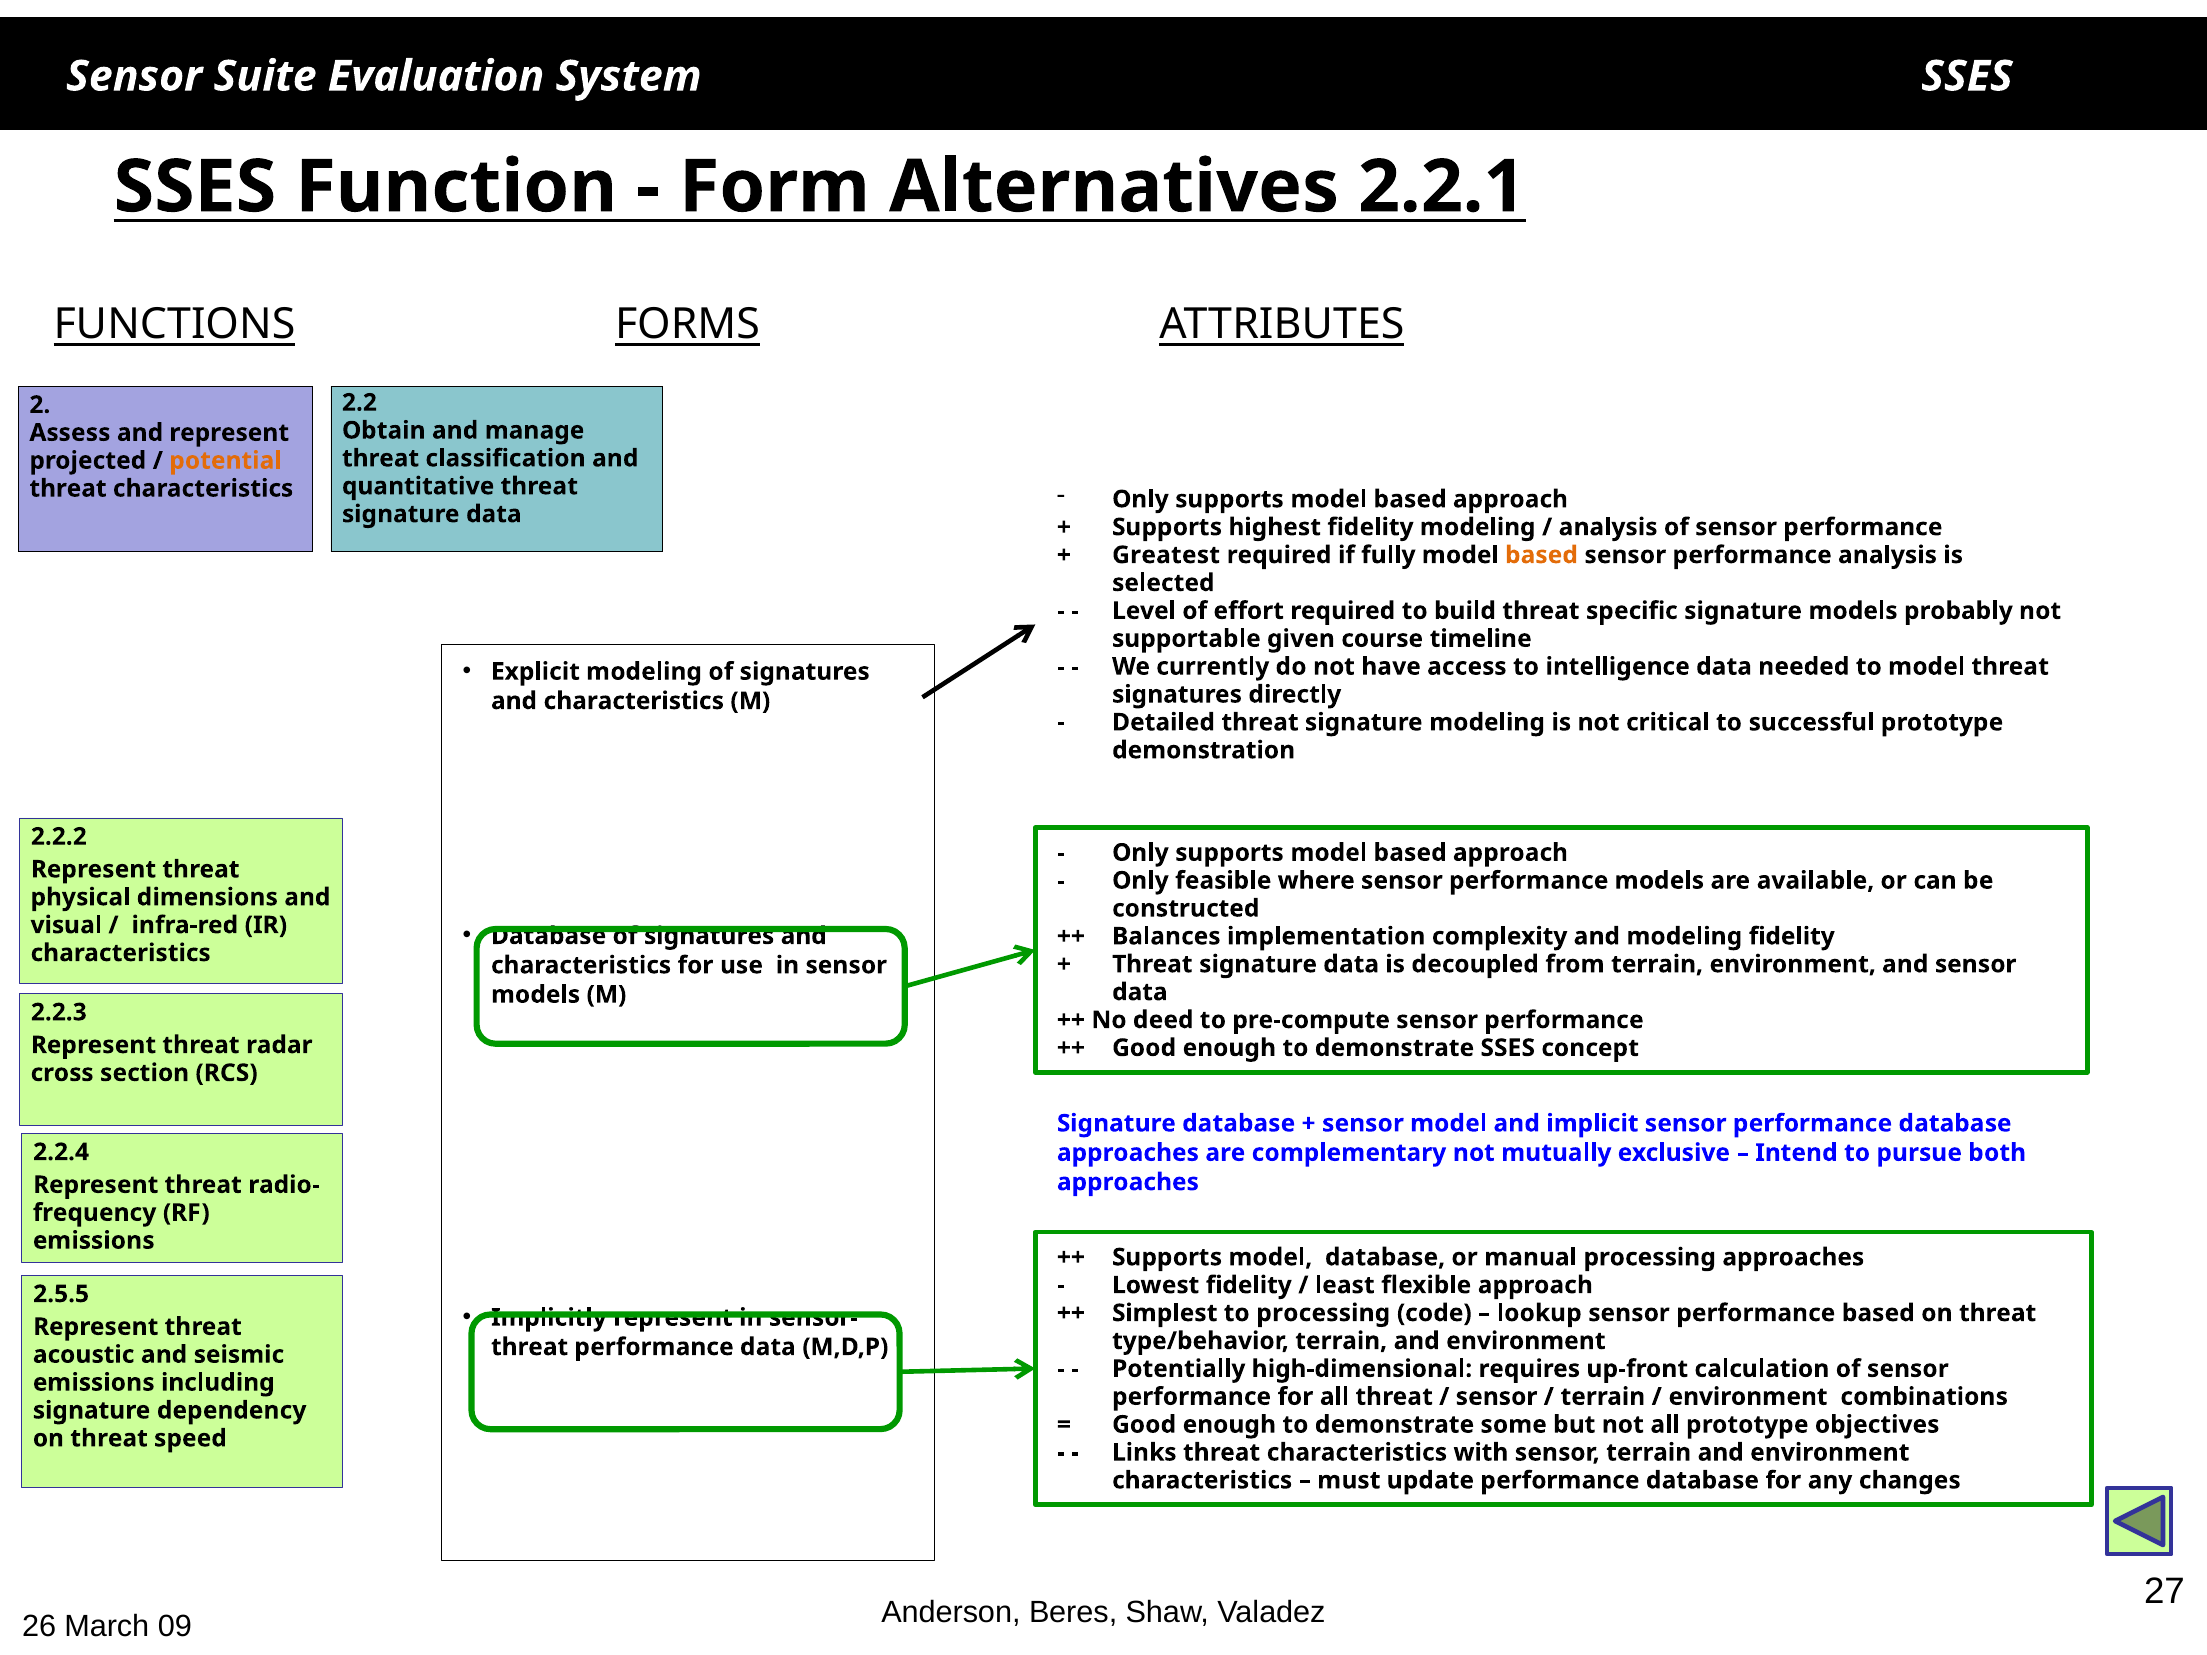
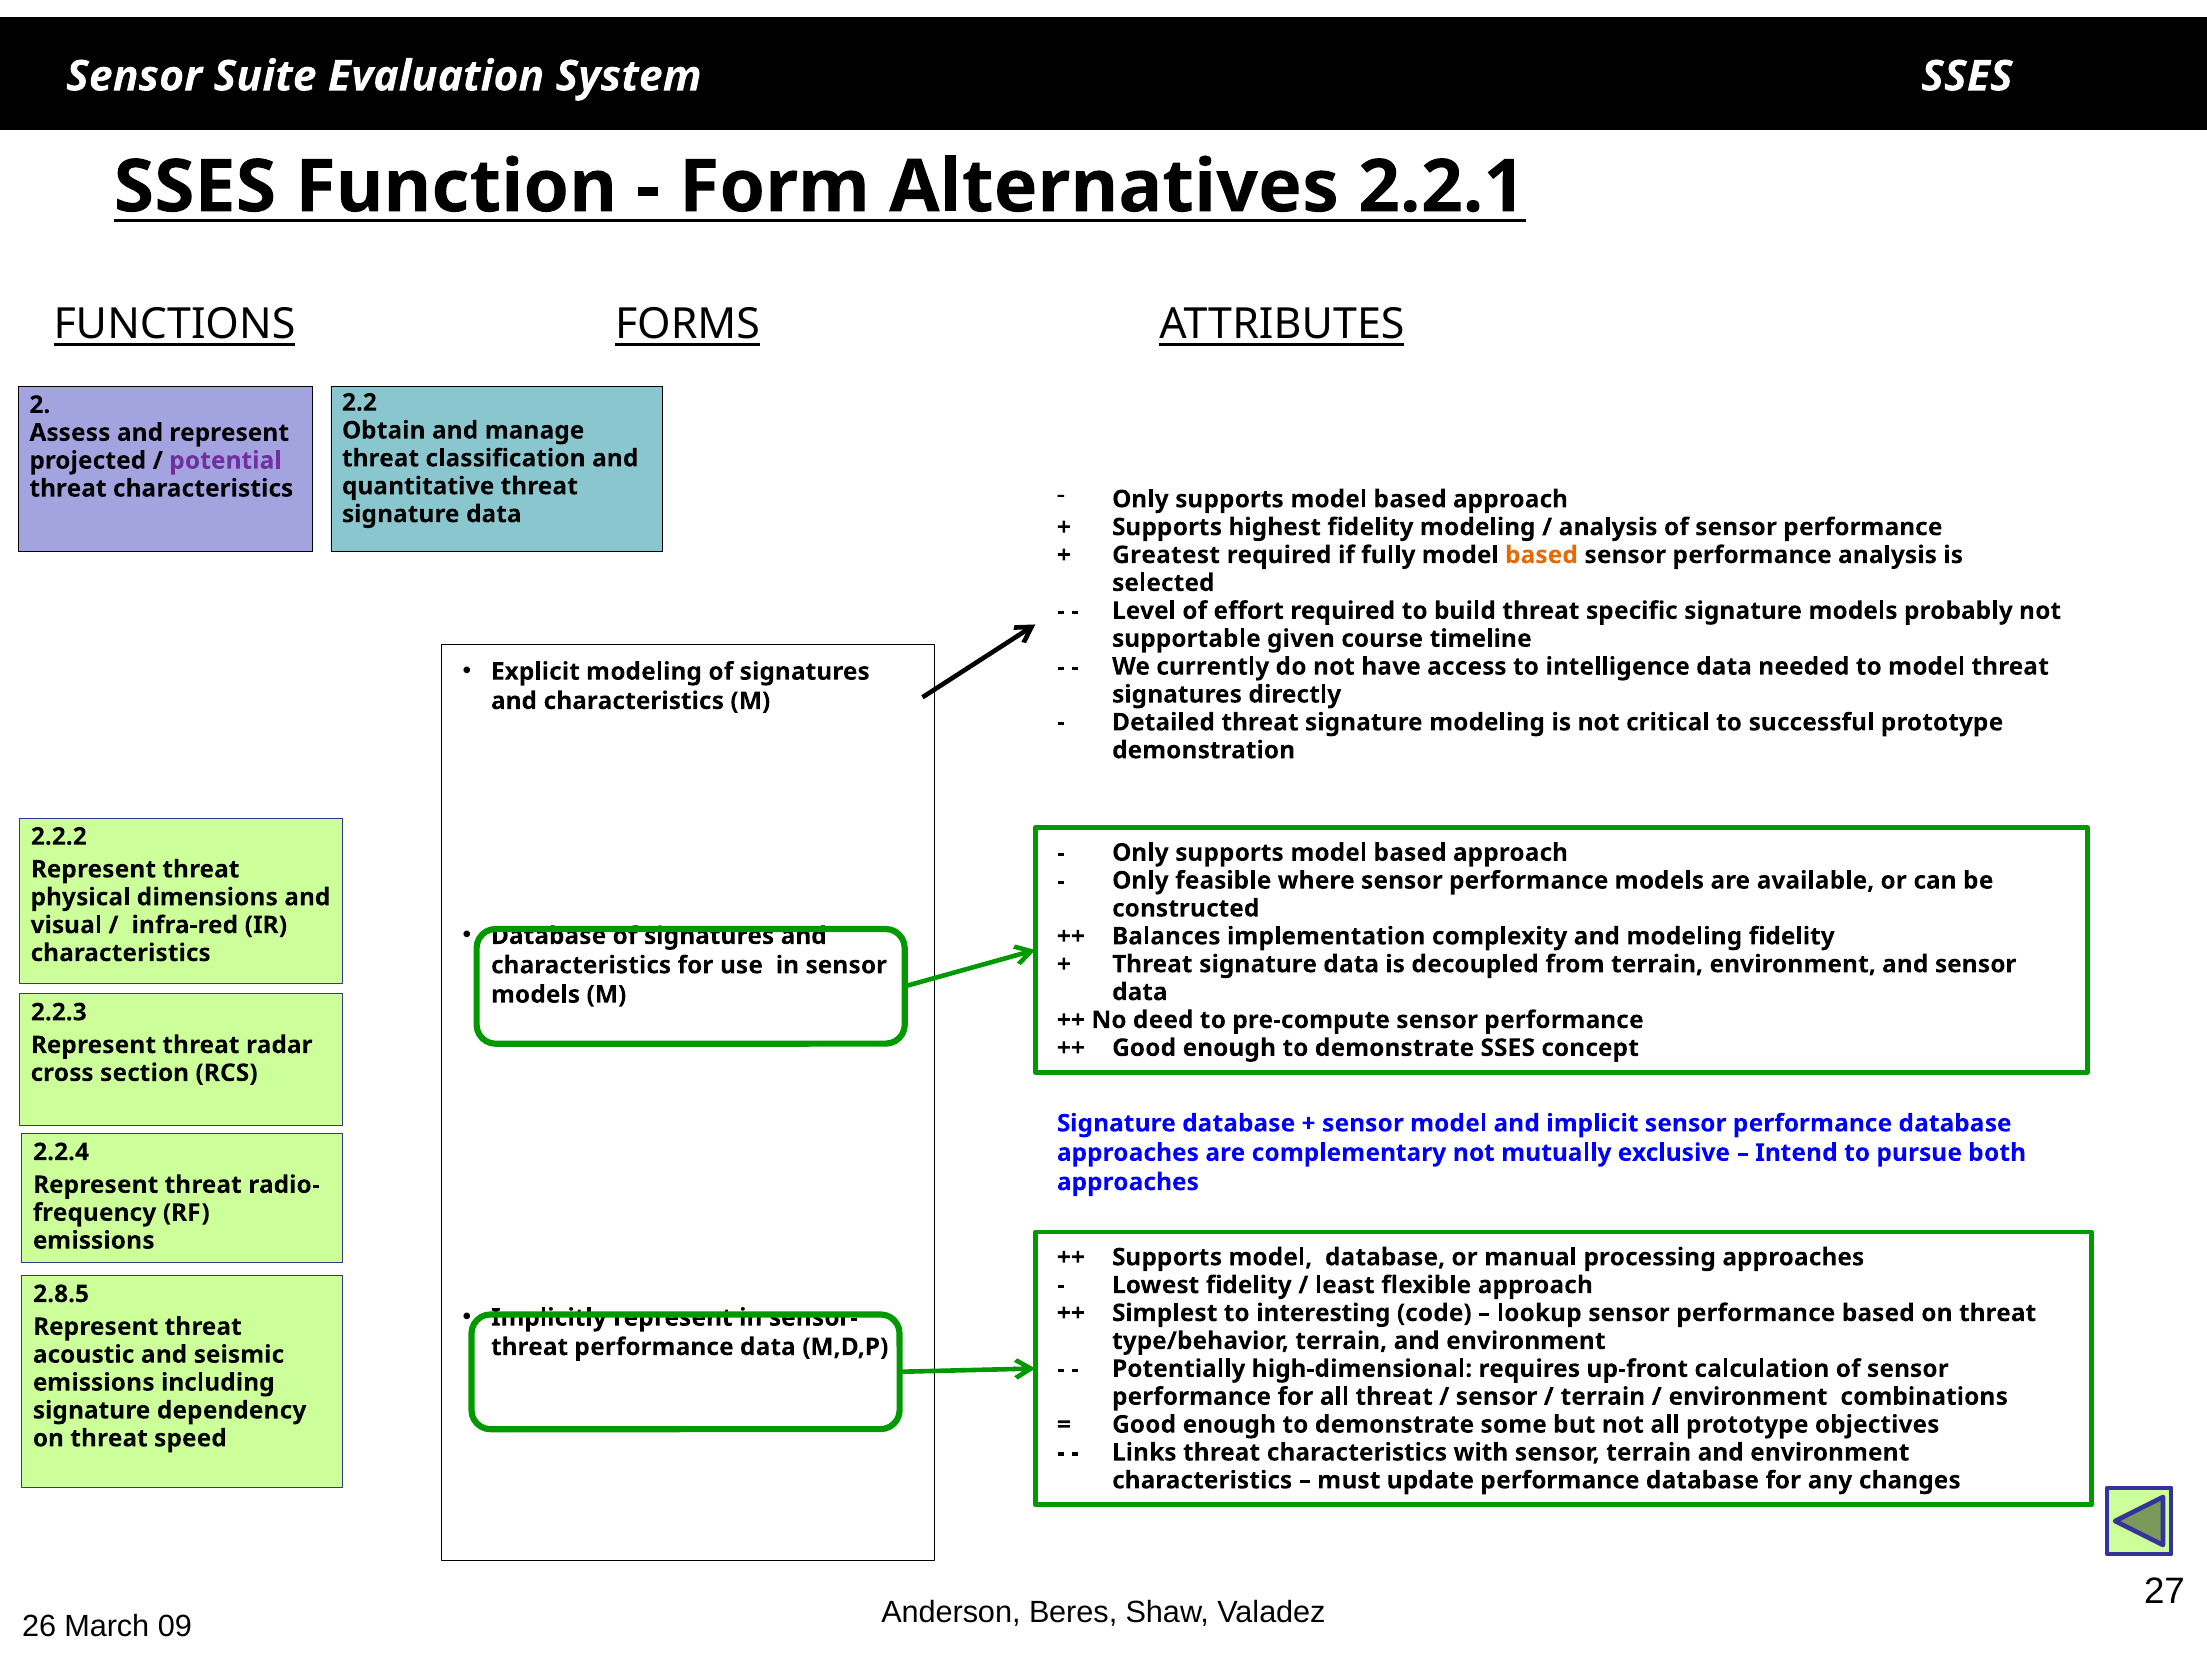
potential colour: orange -> purple
2.5.5: 2.5.5 -> 2.8.5
to processing: processing -> interesting
